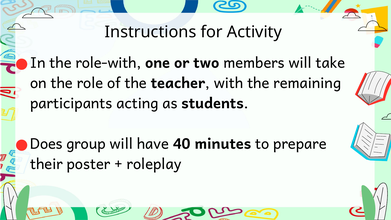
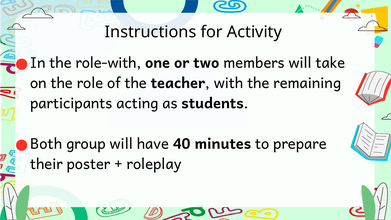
Does: Does -> Both
